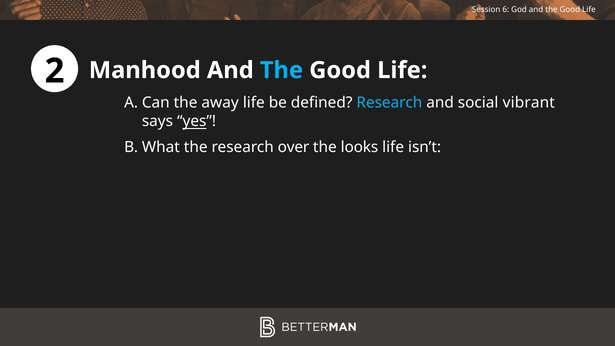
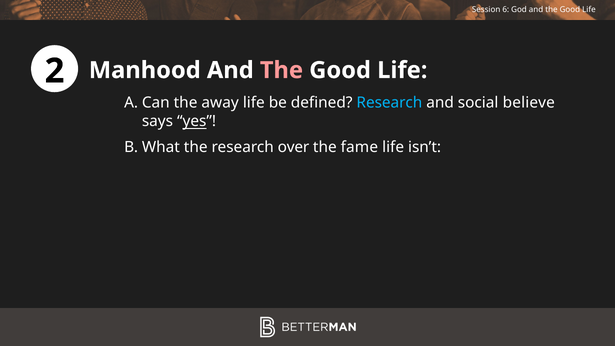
The at (281, 70) colour: light blue -> pink
vibrant: vibrant -> believe
looks: looks -> fame
